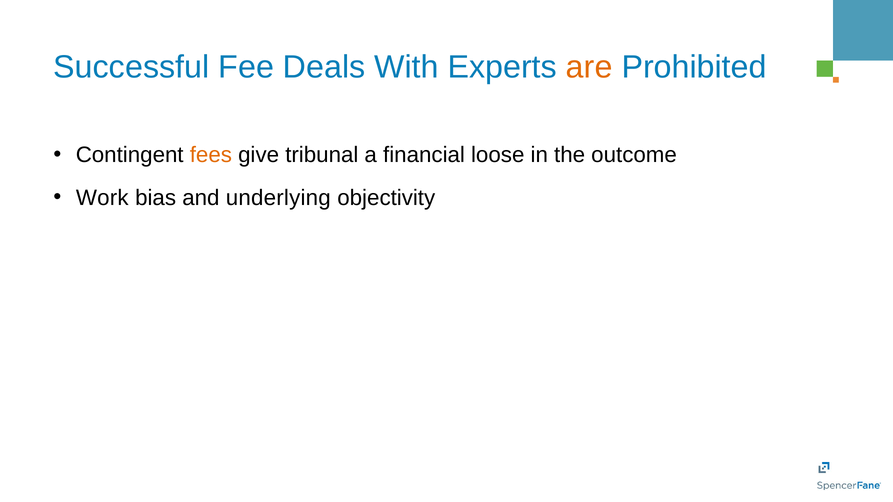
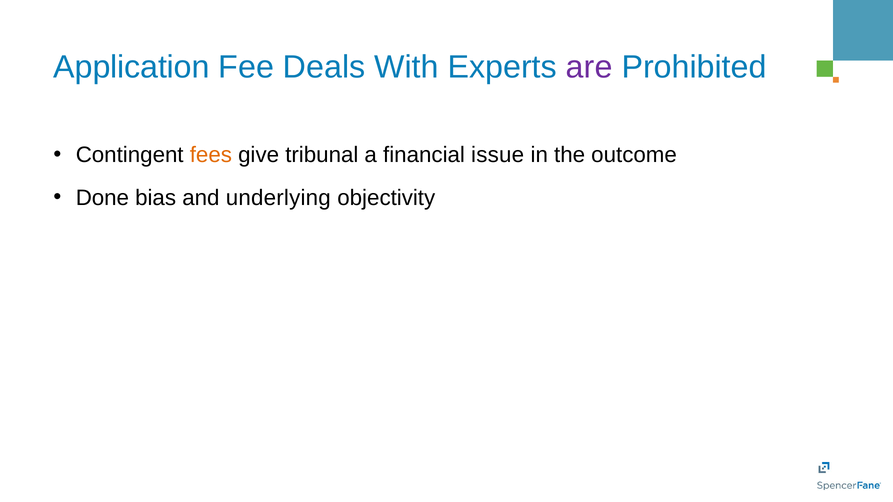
Successful: Successful -> Application
are colour: orange -> purple
loose: loose -> issue
Work: Work -> Done
